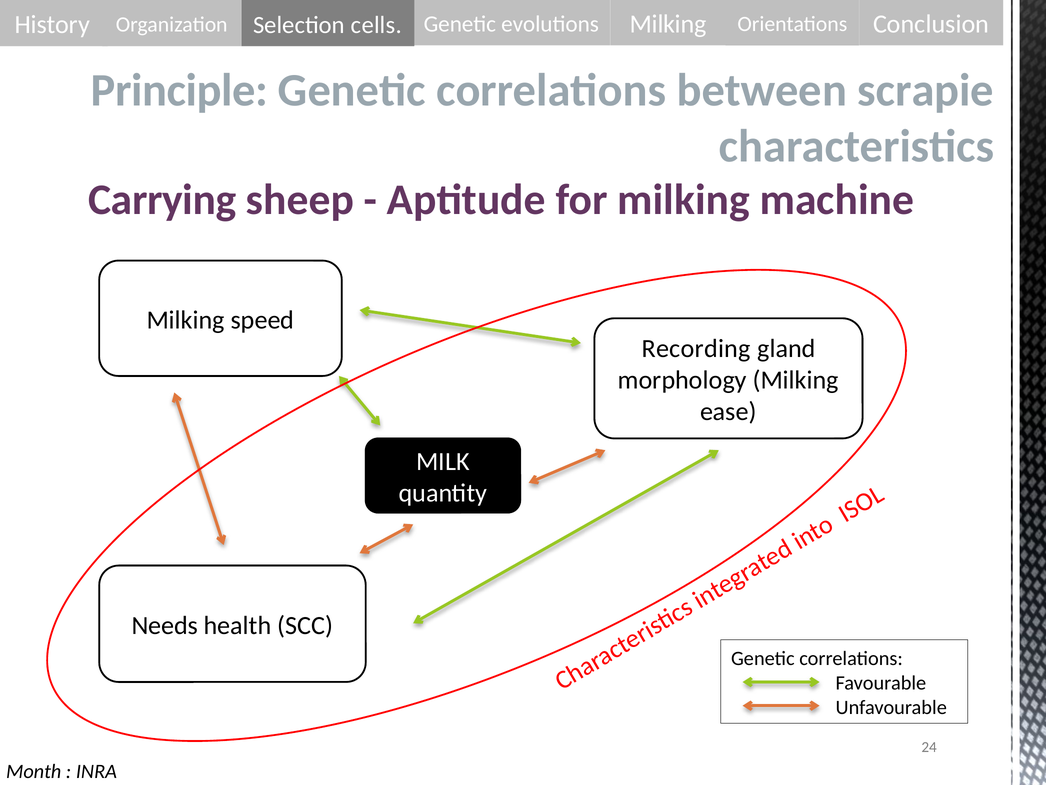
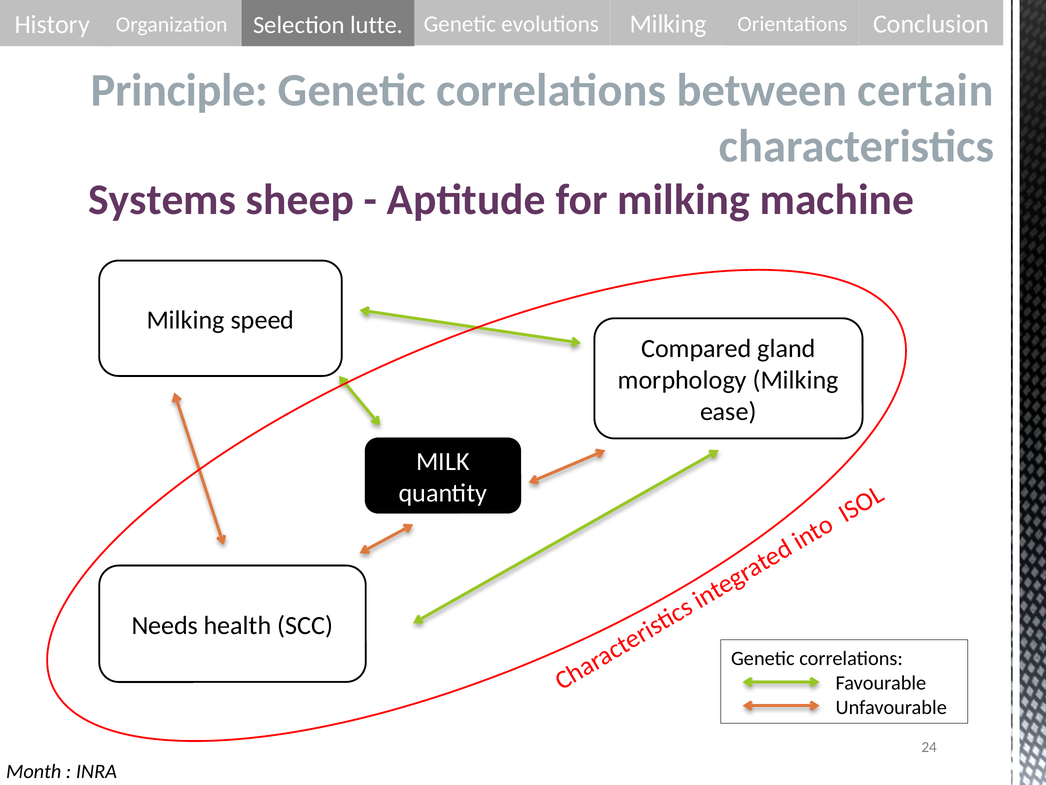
cells: cells -> lutte
scrapie: scrapie -> certain
Carrying: Carrying -> Systems
Recording: Recording -> Compared
